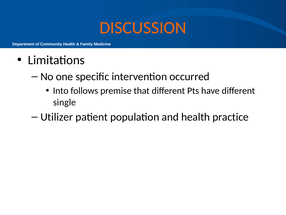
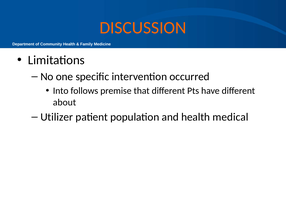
single: single -> about
practice: practice -> medical
